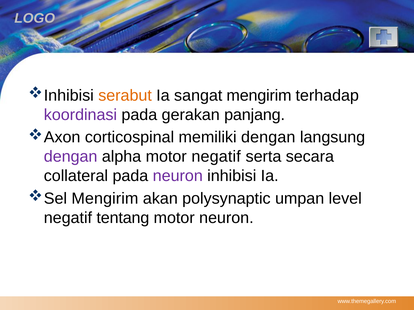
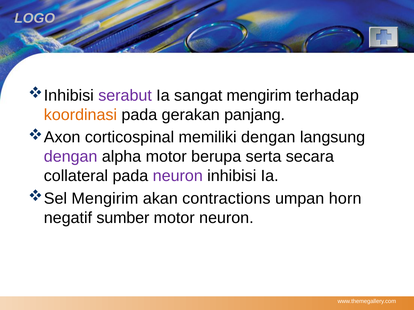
serabut colour: orange -> purple
koordinasi colour: purple -> orange
motor negatif: negatif -> berupa
polysynaptic: polysynaptic -> contractions
level: level -> horn
tentang: tentang -> sumber
